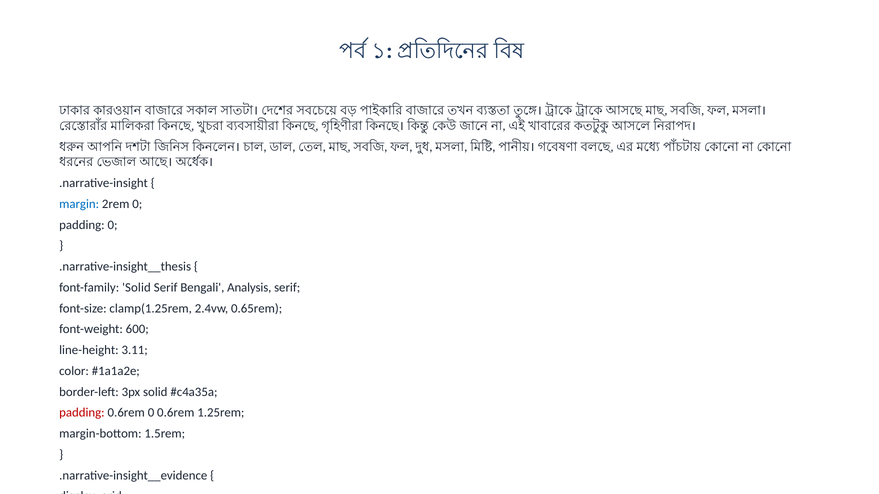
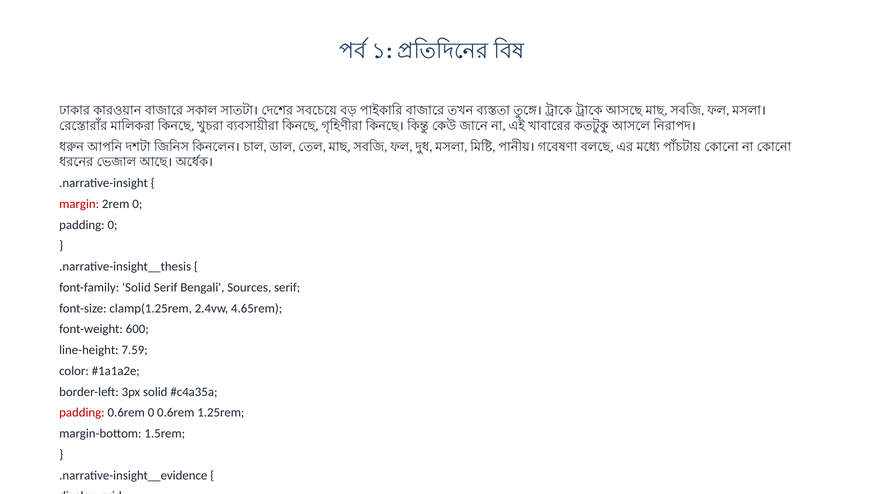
margin colour: blue -> red
Analysis: Analysis -> Sources
0.65rem: 0.65rem -> 4.65rem
3.11: 3.11 -> 7.59
